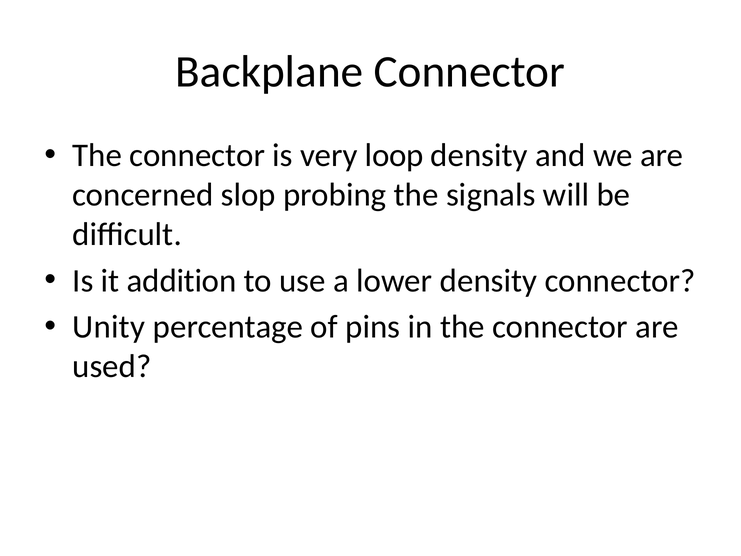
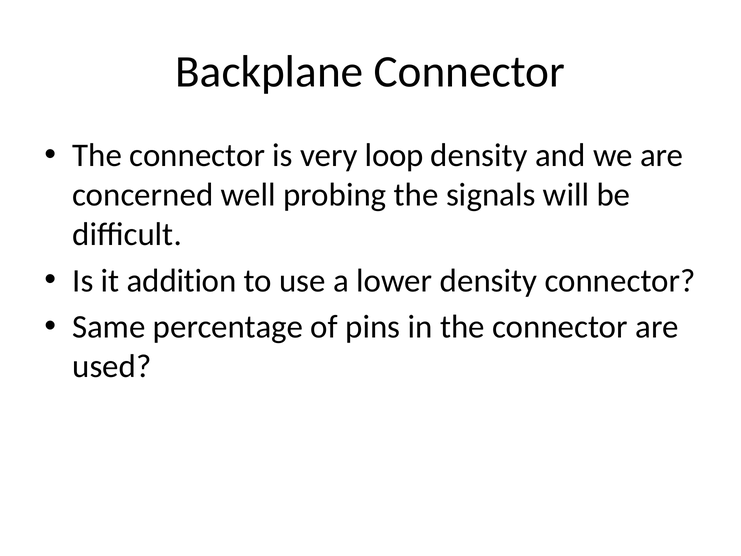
slop: slop -> well
Unity: Unity -> Same
